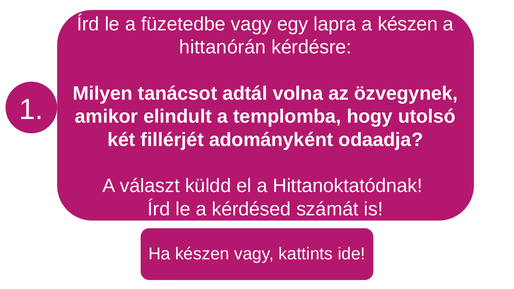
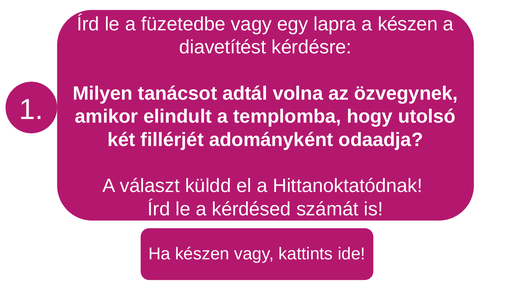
hittanórán: hittanórán -> diavetítést
